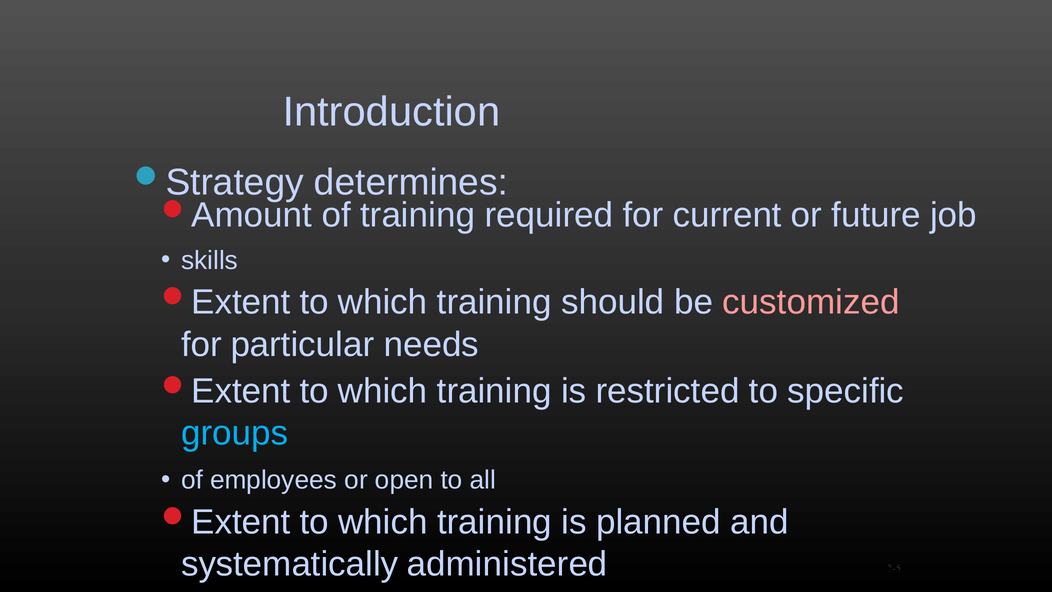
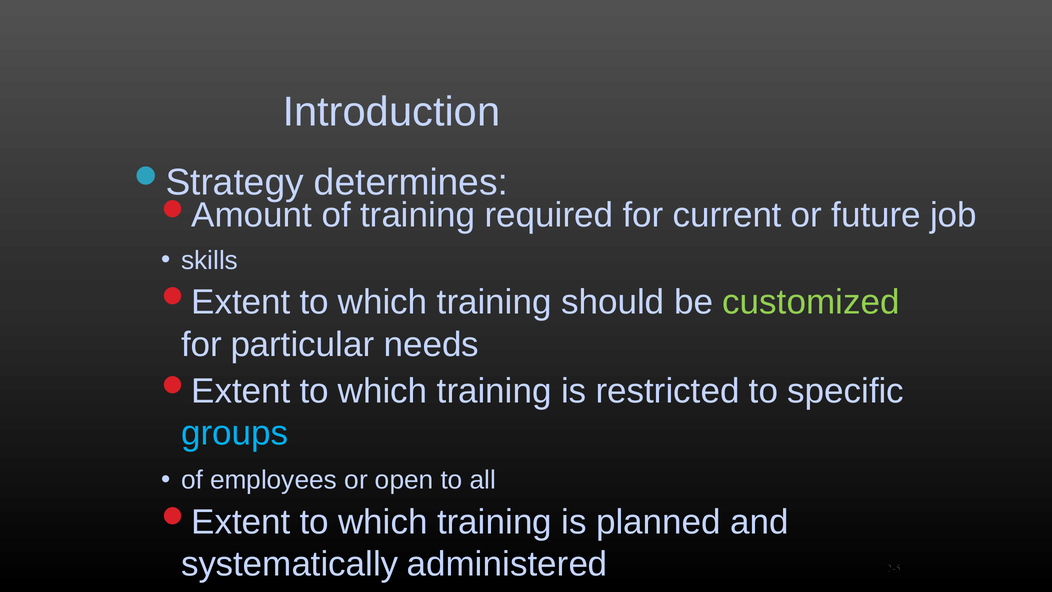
customized colour: pink -> light green
